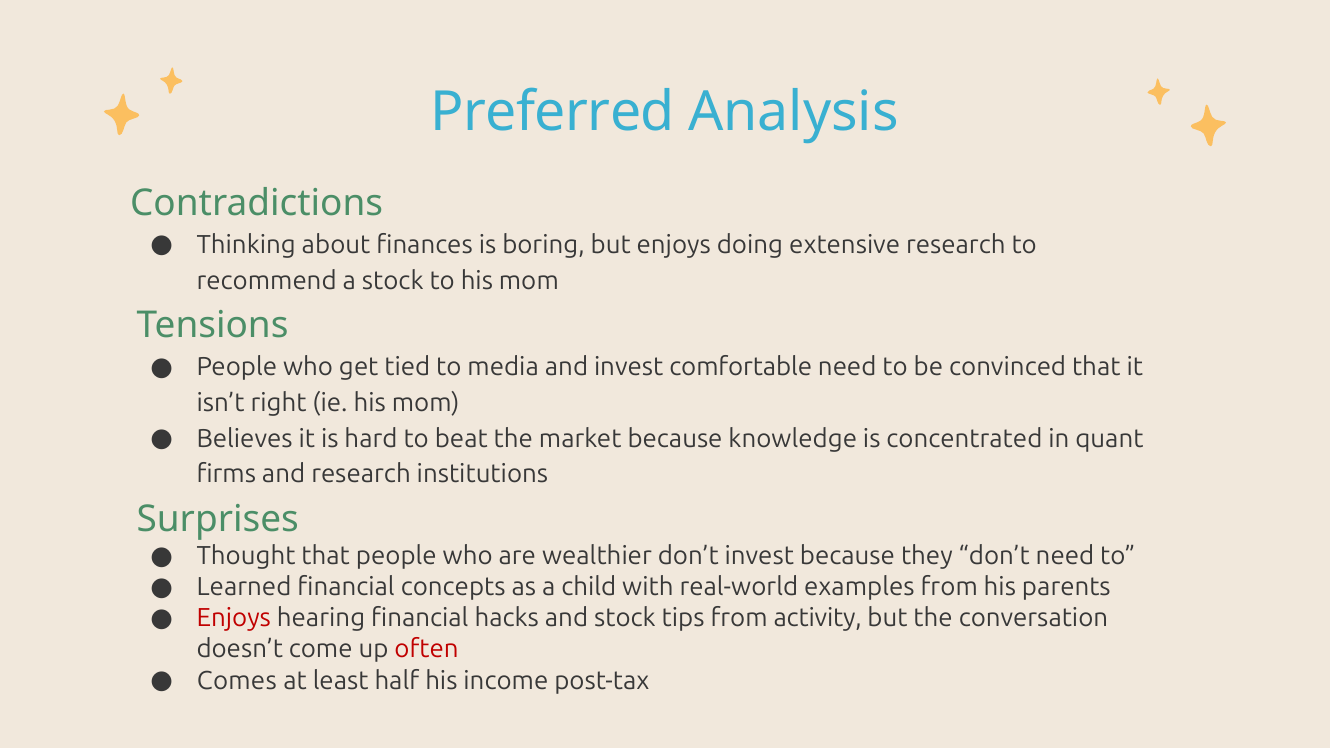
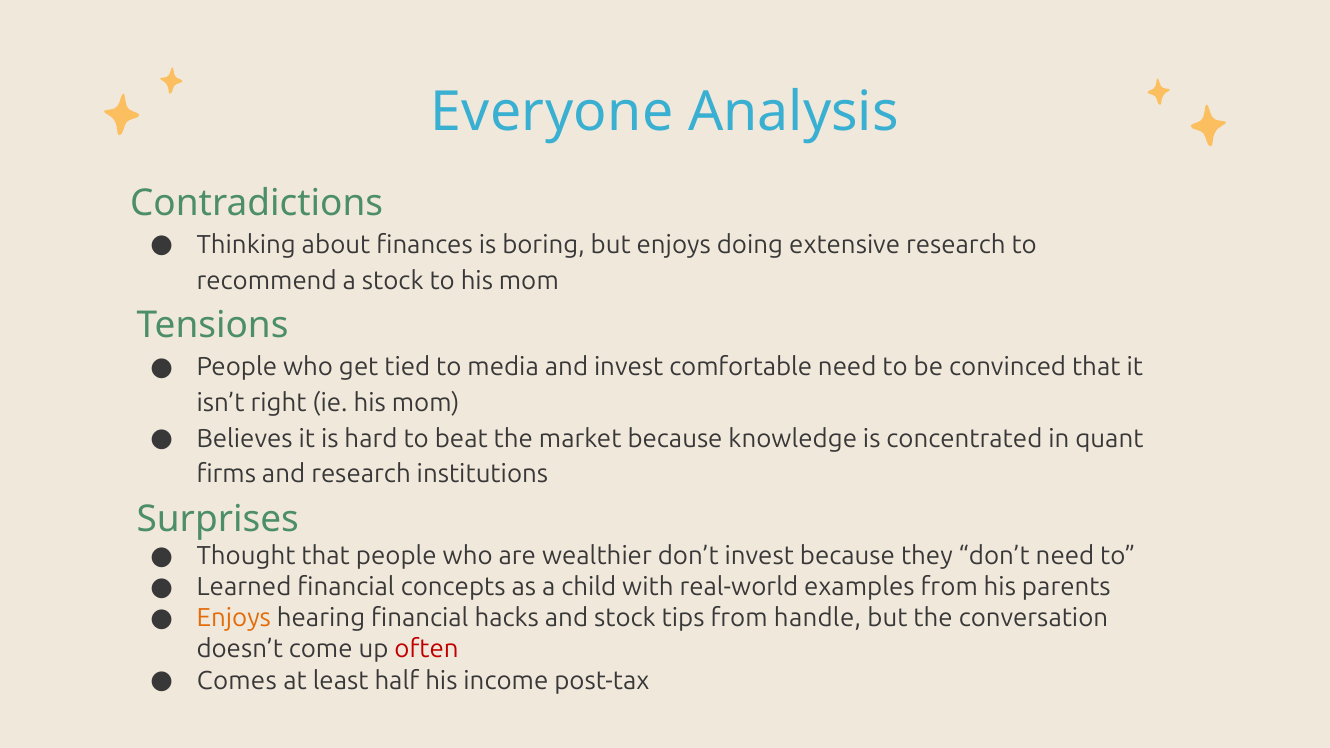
Preferred: Preferred -> Everyone
Enjoys at (234, 619) colour: red -> orange
activity: activity -> handle
